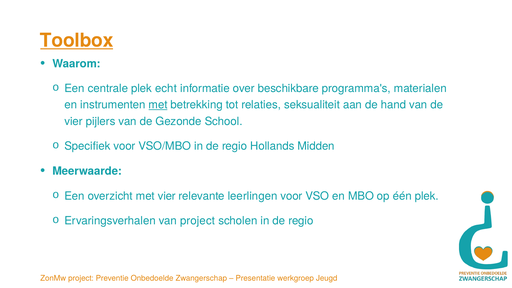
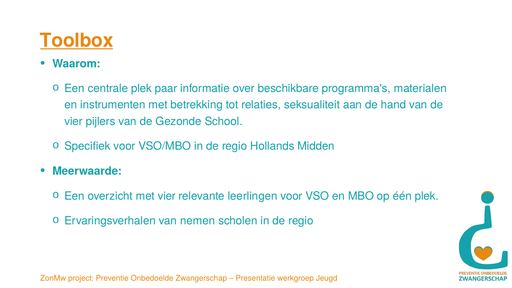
echt: echt -> paar
met at (158, 105) underline: present -> none
van project: project -> nemen
